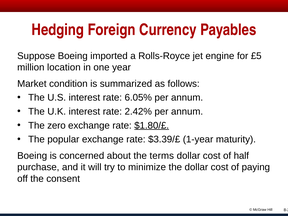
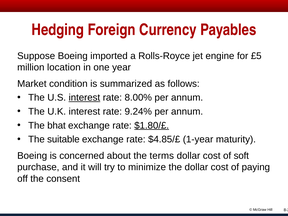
interest at (84, 98) underline: none -> present
6.05%: 6.05% -> 8.00%
2.42%: 2.42% -> 9.24%
zero: zero -> bhat
popular: popular -> suitable
$3.39/£: $3.39/£ -> $4.85/£
half: half -> soft
